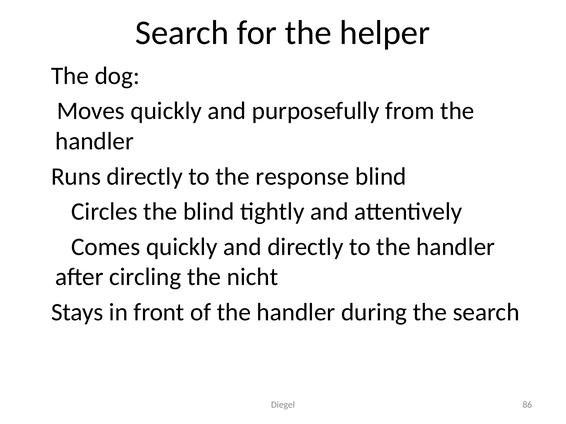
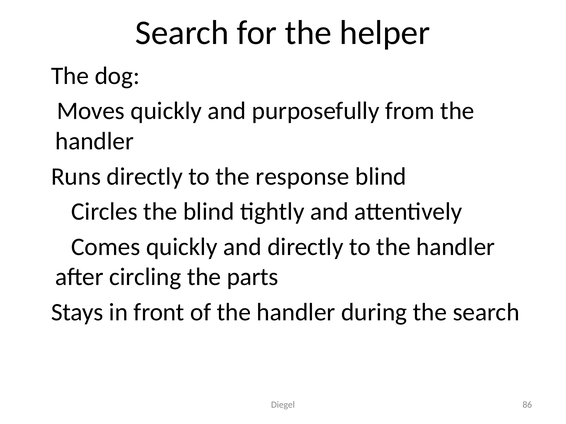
nicht: nicht -> parts
